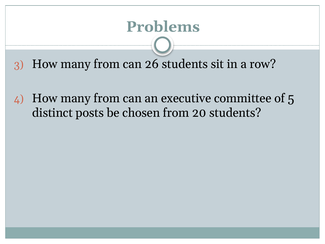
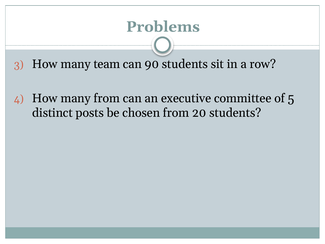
from at (107, 64): from -> team
26: 26 -> 90
